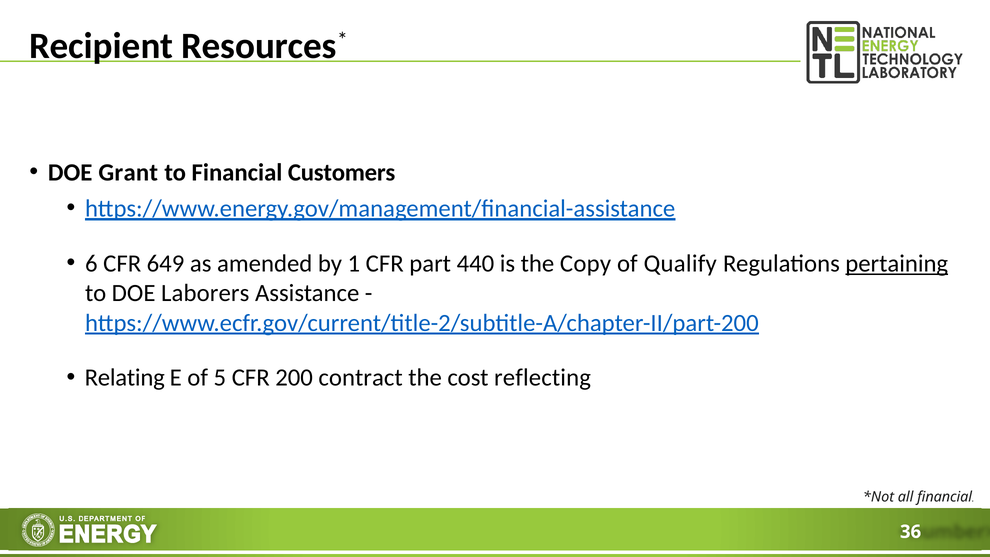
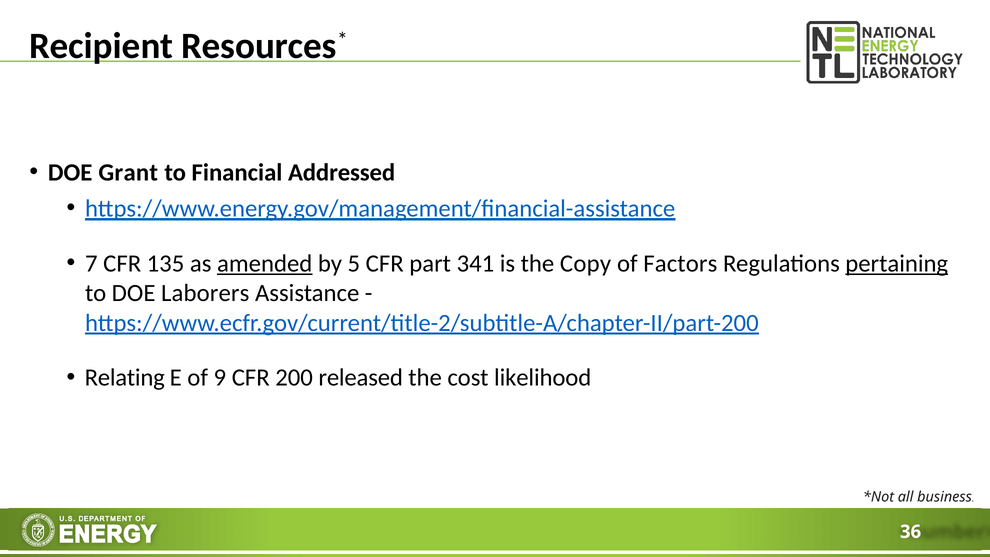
Customers: Customers -> Addressed
6: 6 -> 7
649: 649 -> 135
amended underline: none -> present
1: 1 -> 5
440: 440 -> 341
Qualify: Qualify -> Factors
5: 5 -> 9
contract: contract -> released
reflecting: reflecting -> likelihood
all financial: financial -> business
